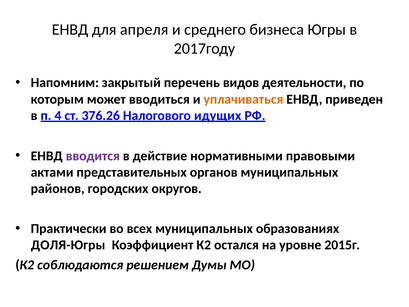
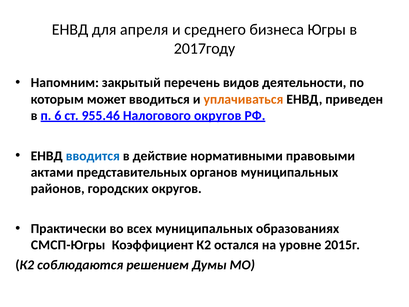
4: 4 -> 6
376.26: 376.26 -> 955.46
Налогового идущих: идущих -> округов
вводится colour: purple -> blue
ДОЛЯ-Югры: ДОЛЯ-Югры -> СМСП-Югры
